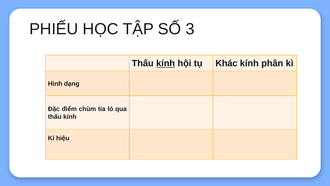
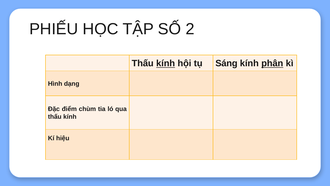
3: 3 -> 2
Khác: Khác -> Sáng
phân underline: none -> present
